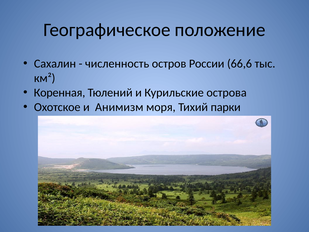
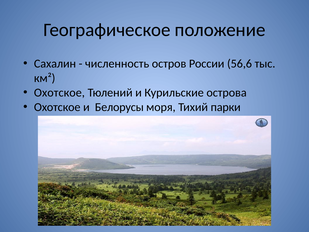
66,6: 66,6 -> 56,6
Коренная at (60, 93): Коренная -> Охотское
Анимизм: Анимизм -> Белорусы
